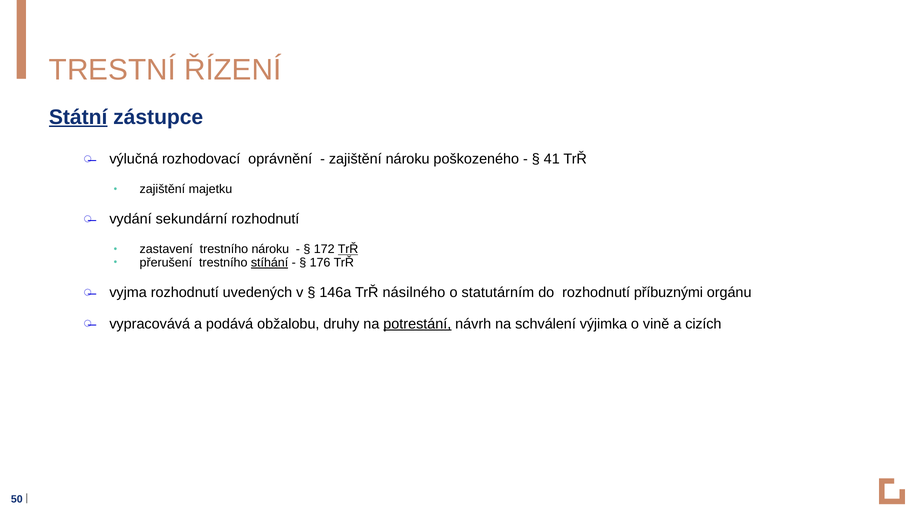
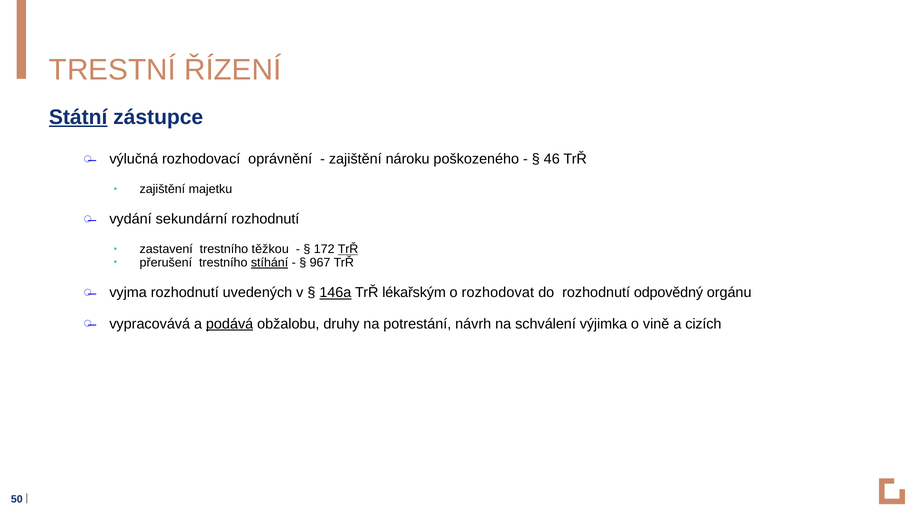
41: 41 -> 46
trestního nároku: nároku -> těžkou
176: 176 -> 967
146a underline: none -> present
násilného: násilného -> lékařským
statutárním: statutárním -> rozhodovat
příbuznými: příbuznými -> odpovědný
podává underline: none -> present
potrestání underline: present -> none
